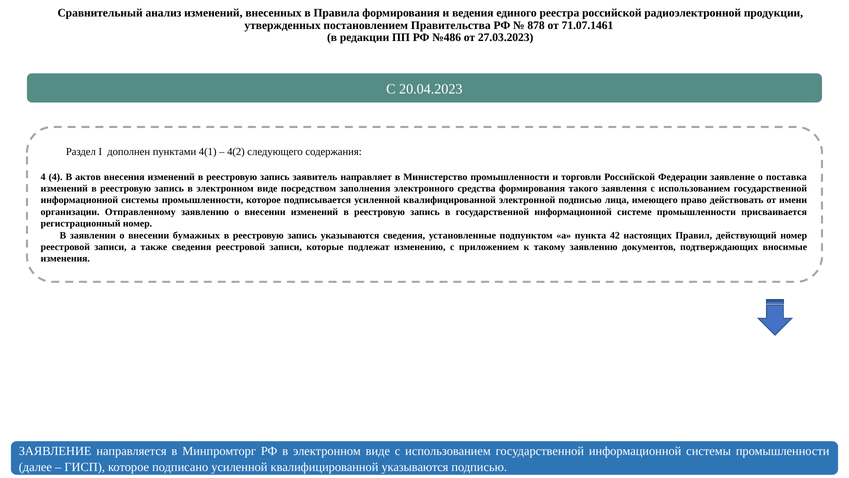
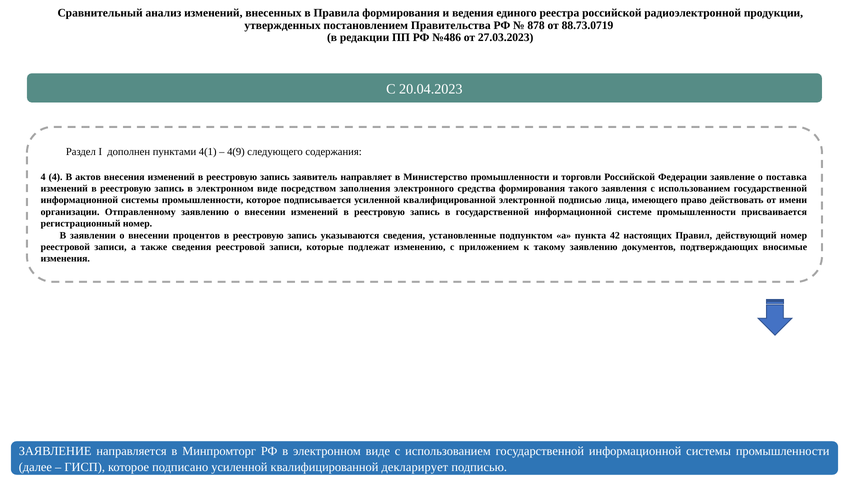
71.07.1461: 71.07.1461 -> 88.73.0719
4(2: 4(2 -> 4(9
бумажных: бумажных -> процентов
квалифицированной указываются: указываются -> декларирует
